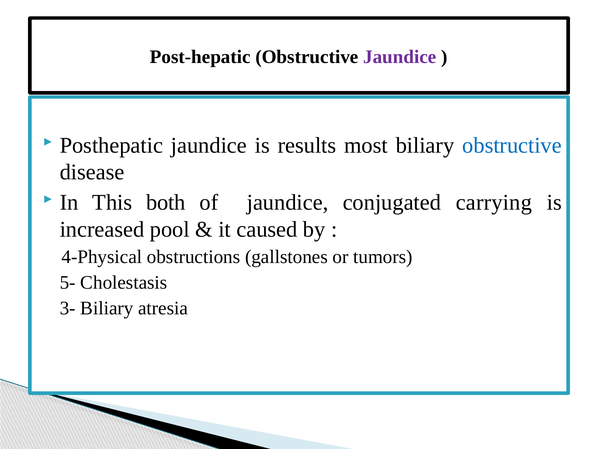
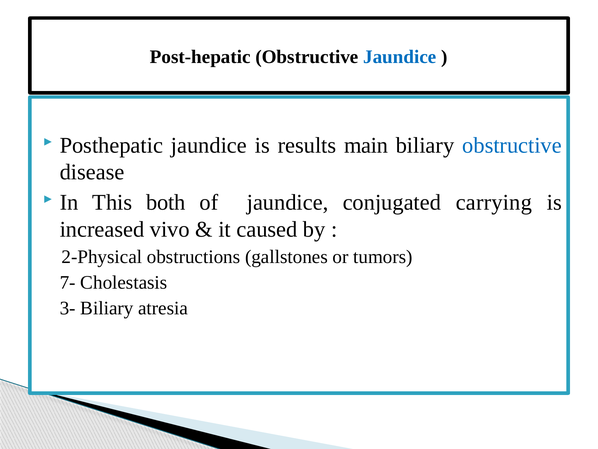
Jaundice at (400, 57) colour: purple -> blue
most: most -> main
pool: pool -> vivo
4-Physical: 4-Physical -> 2-Physical
5-: 5- -> 7-
